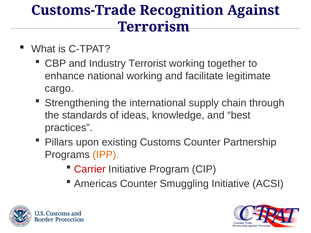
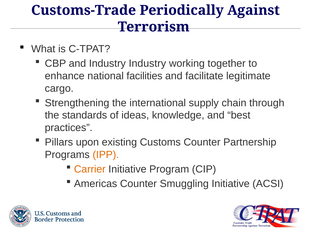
Recognition: Recognition -> Periodically
Industry Terrorist: Terrorist -> Industry
national working: working -> facilities
Carrier colour: red -> orange
